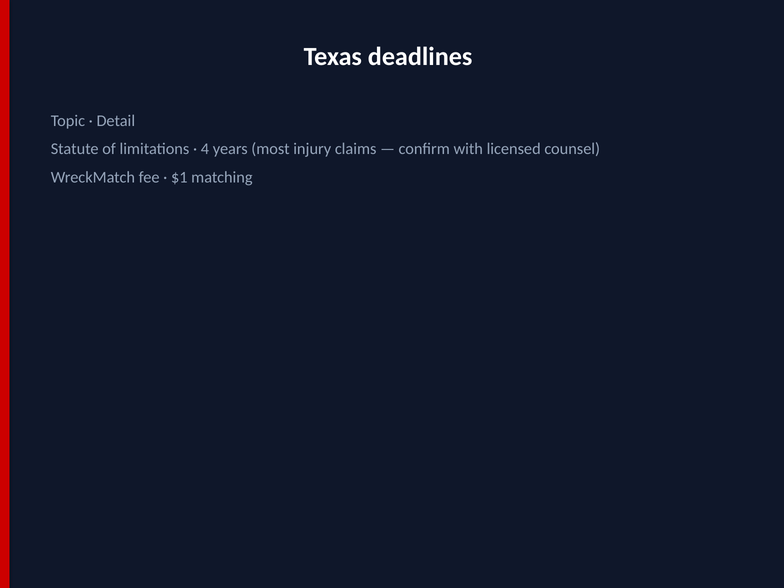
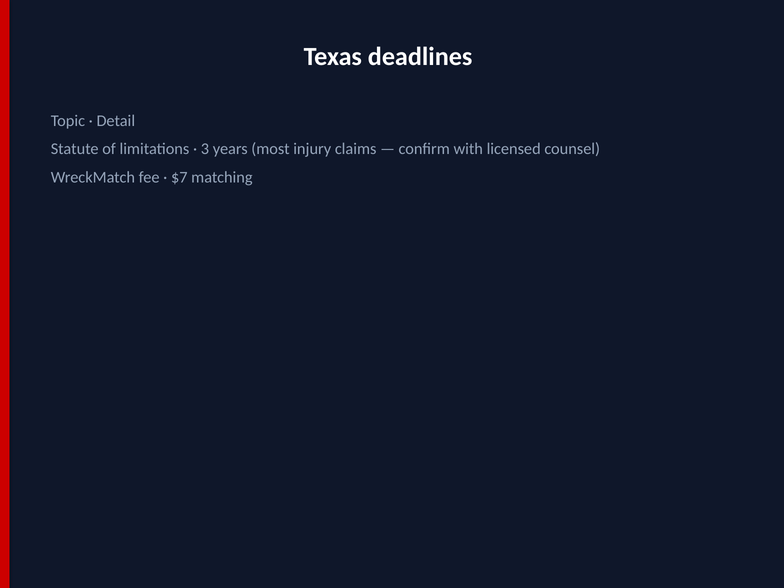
4: 4 -> 3
$1: $1 -> $7
